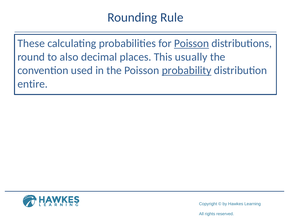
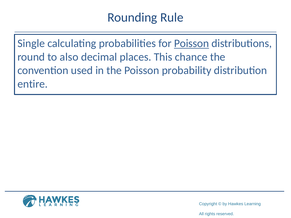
These: These -> Single
usually: usually -> chance
probability underline: present -> none
